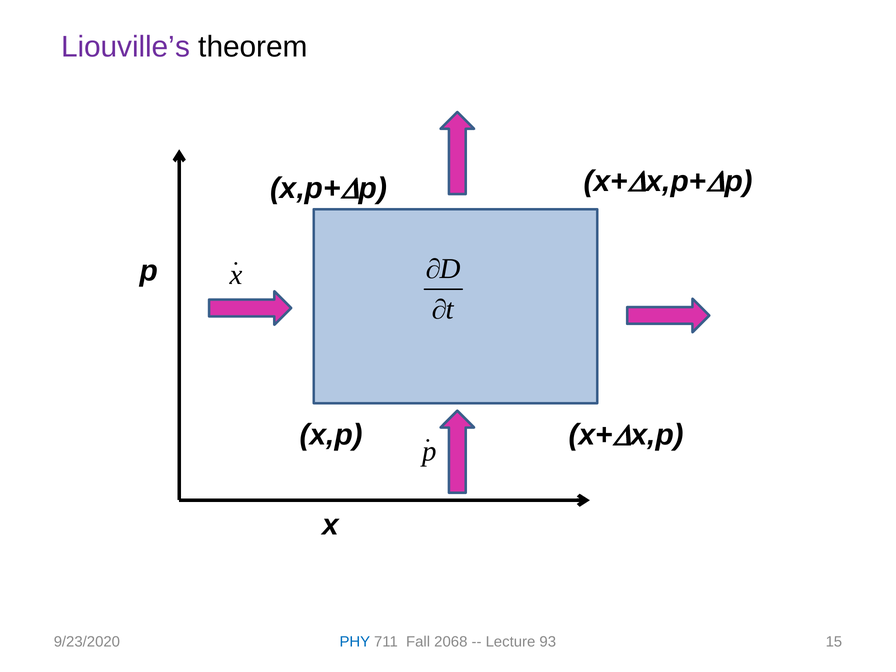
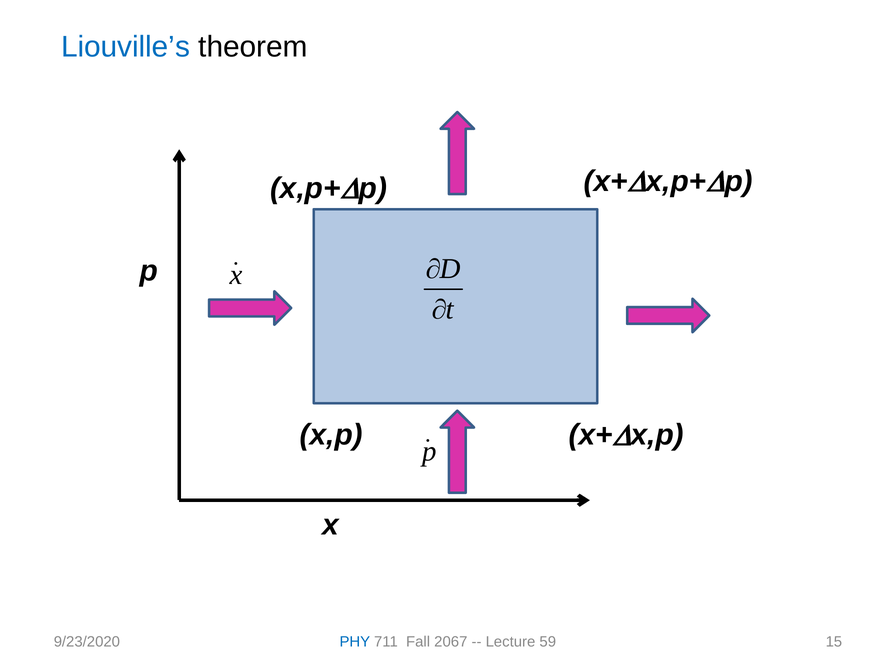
Liouville’s colour: purple -> blue
2068: 2068 -> 2067
93: 93 -> 59
